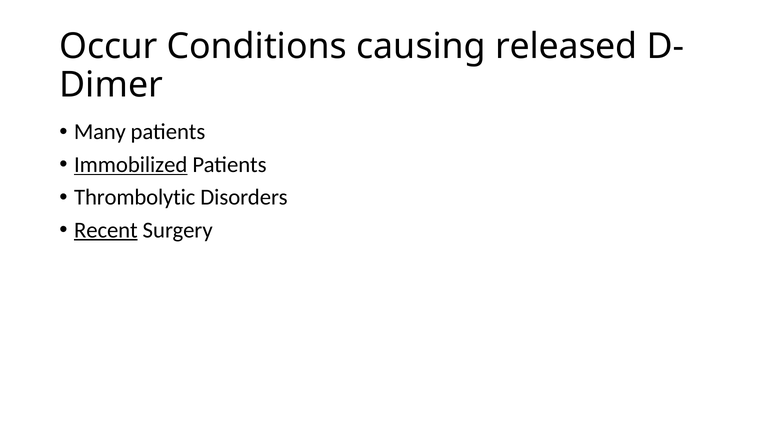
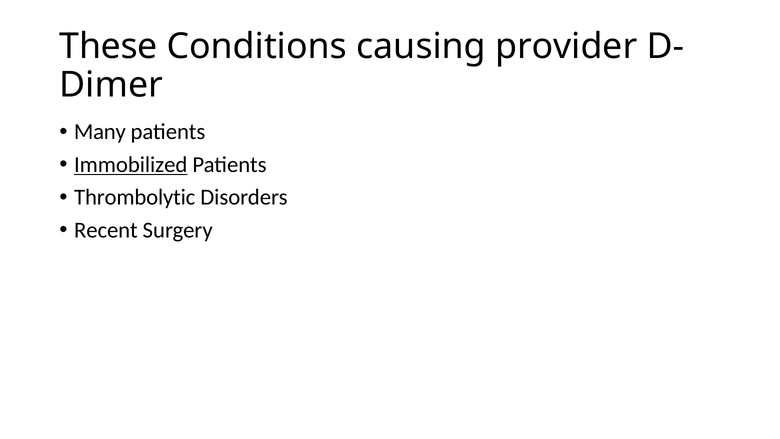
Occur: Occur -> These
released: released -> provider
Recent underline: present -> none
